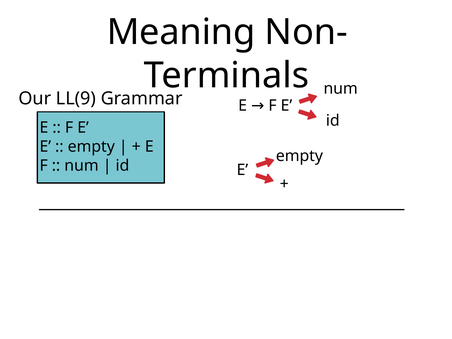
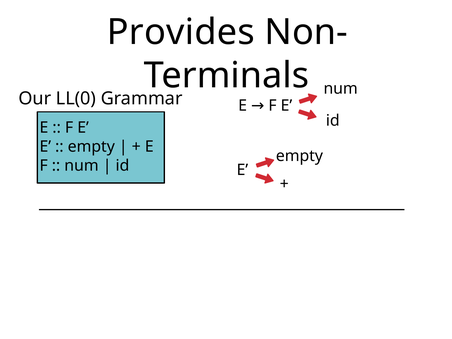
Meaning: Meaning -> Provides
LL(9: LL(9 -> LL(0
